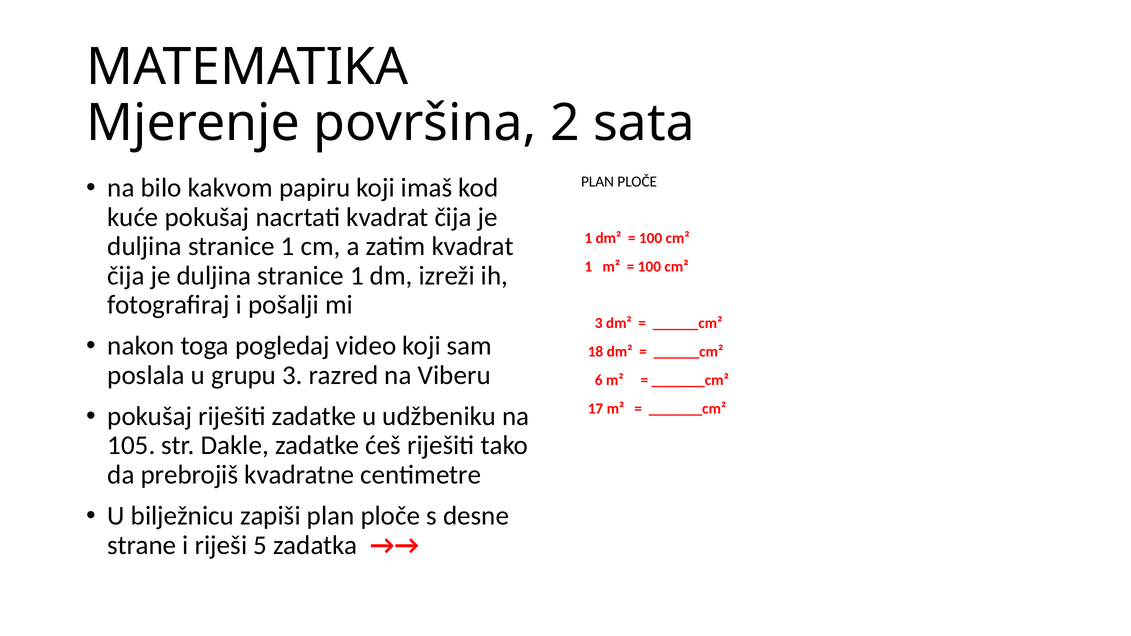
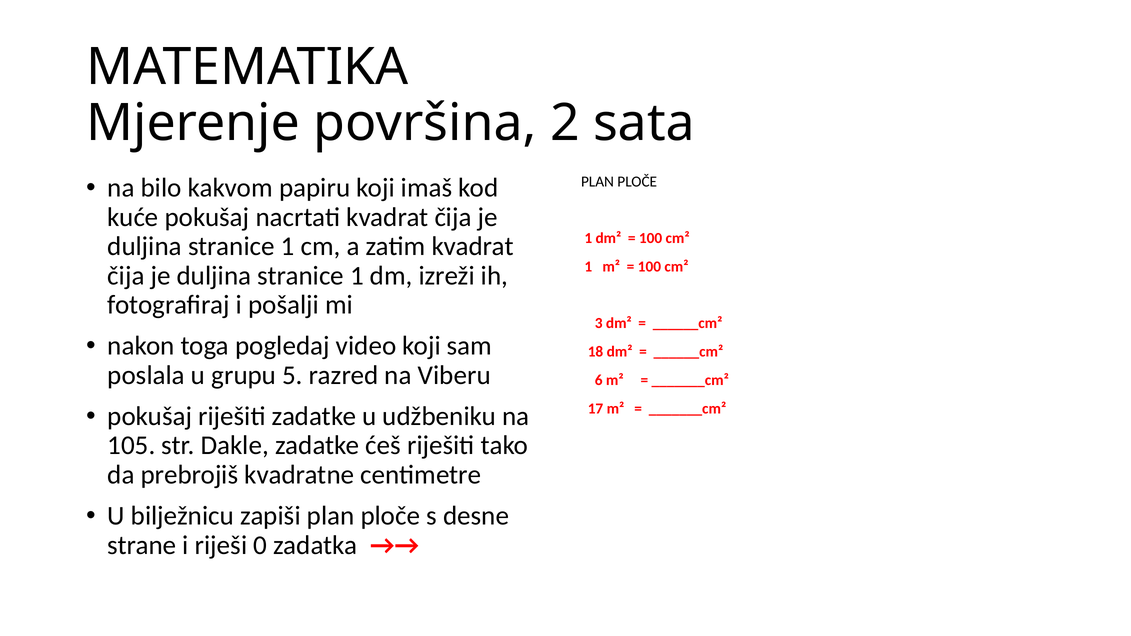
grupu 3: 3 -> 5
5: 5 -> 0
